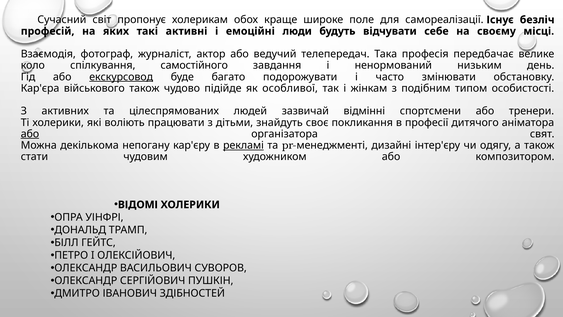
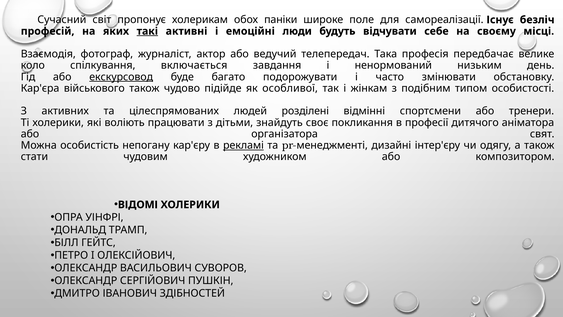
краще: краще -> паніки
такі underline: none -> present
самостійного: самостійного -> включається
зазвичай: зазвичай -> розділені
або at (30, 134) underline: present -> none
декількома: декількома -> особистість
